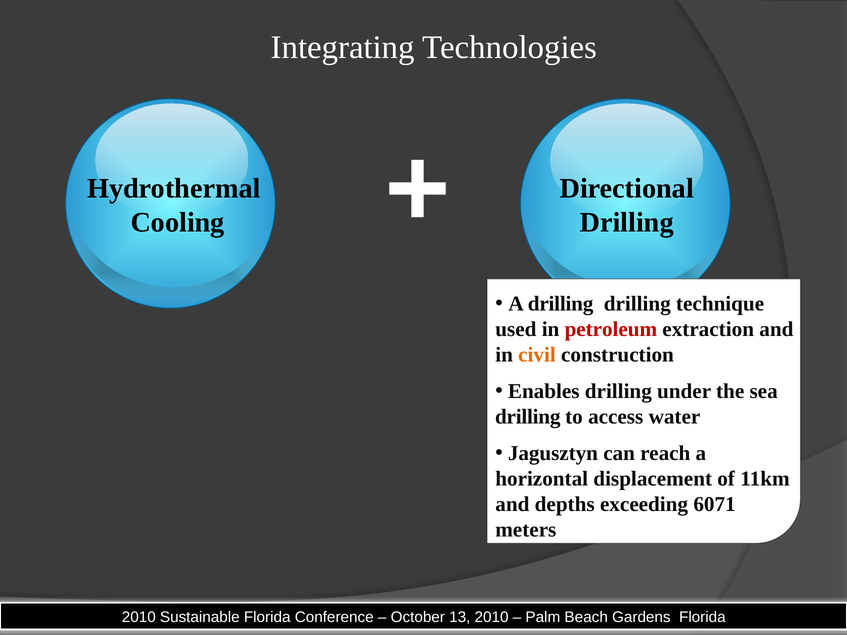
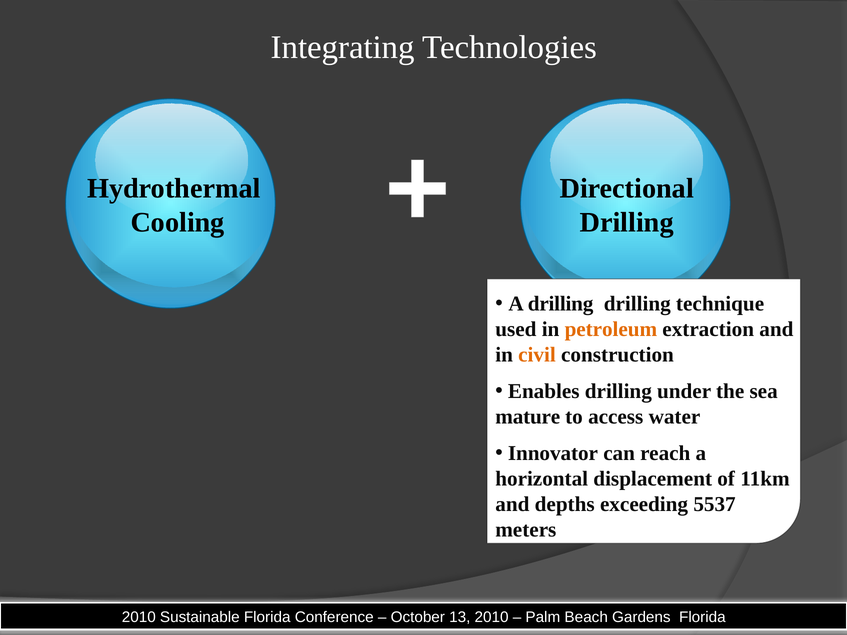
petroleum colour: red -> orange
drilling at (528, 417): drilling -> mature
Jagusztyn: Jagusztyn -> Innovator
6071: 6071 -> 5537
